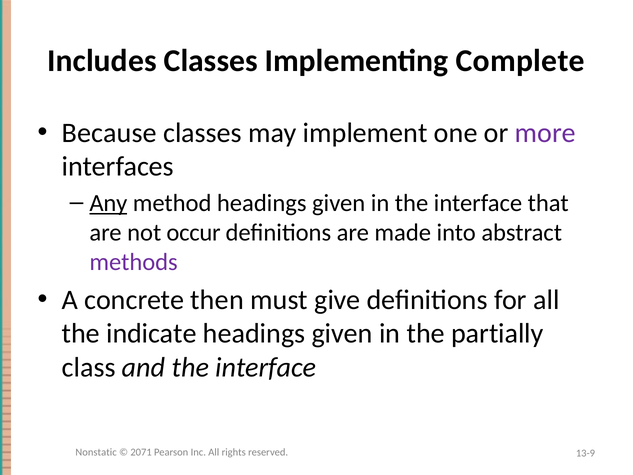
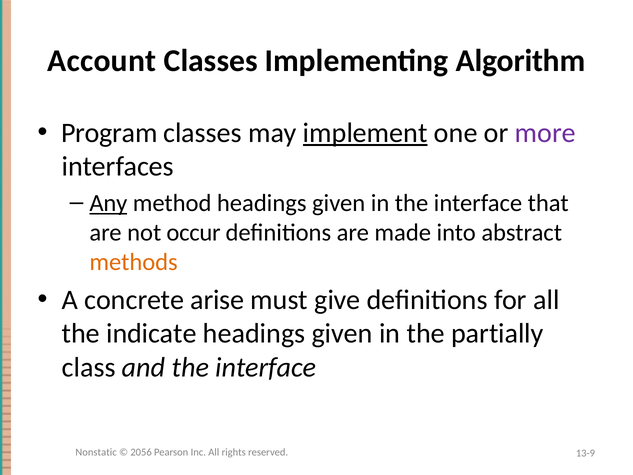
Includes: Includes -> Account
Complete: Complete -> Algorithm
Because: Because -> Program
implement underline: none -> present
methods colour: purple -> orange
then: then -> arise
2071: 2071 -> 2056
